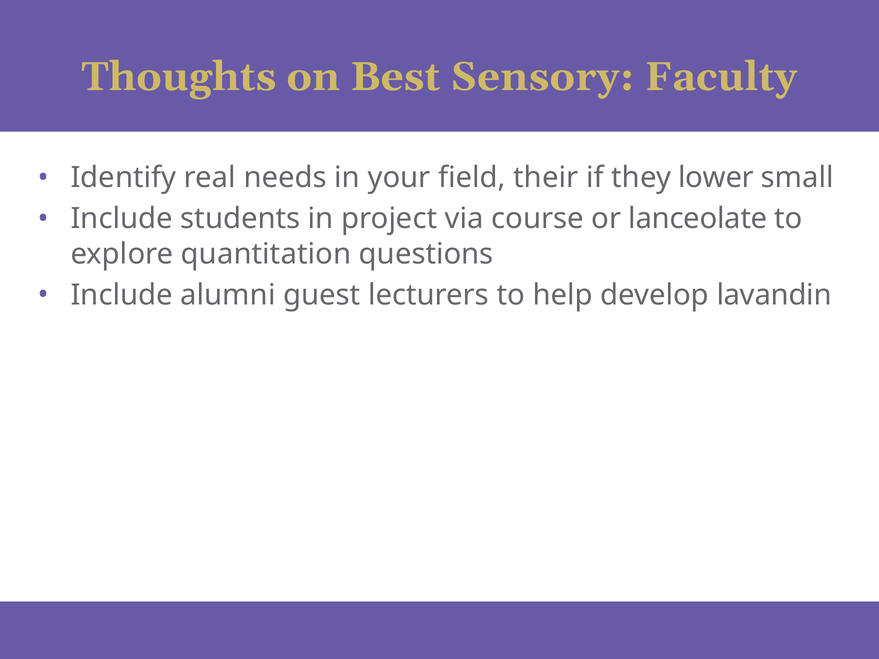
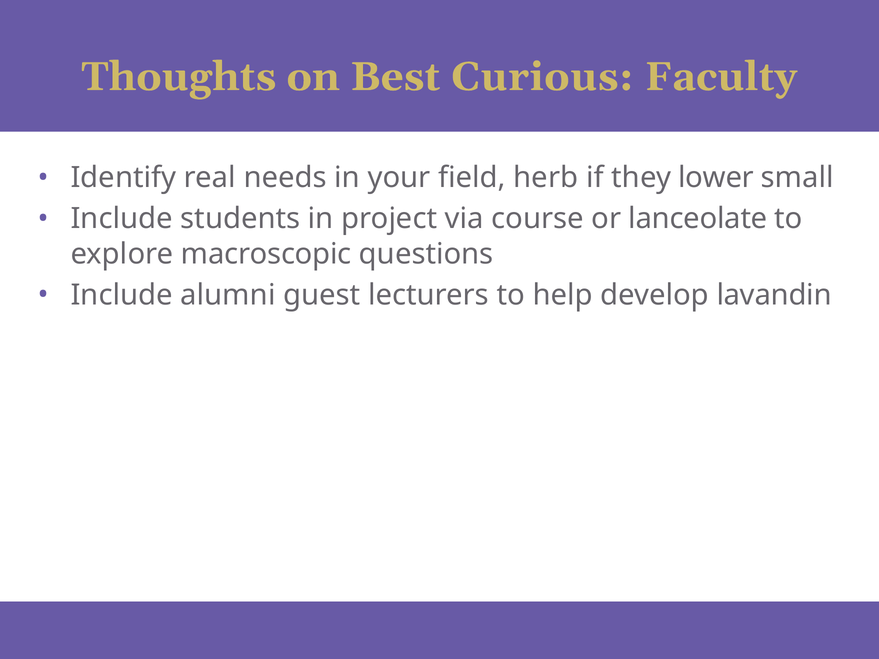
Sensory: Sensory -> Curious
their: their -> herb
quantitation: quantitation -> macroscopic
